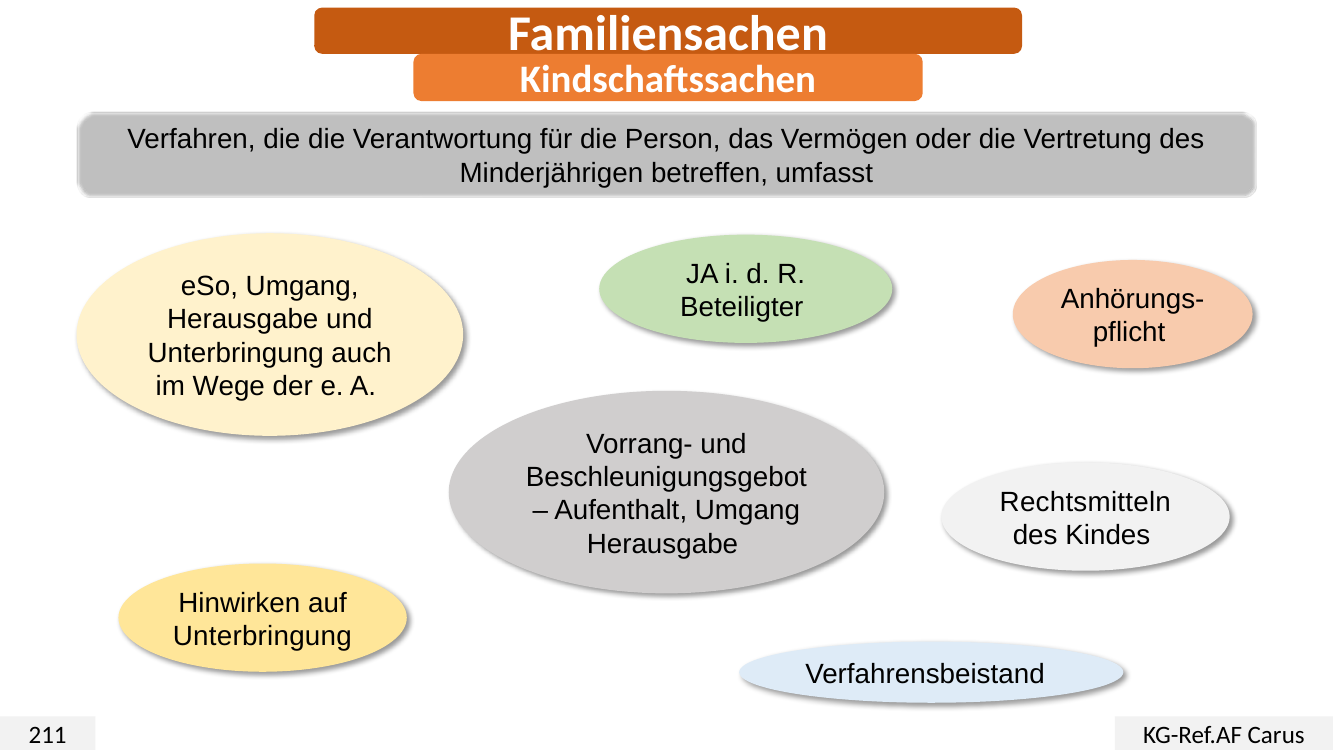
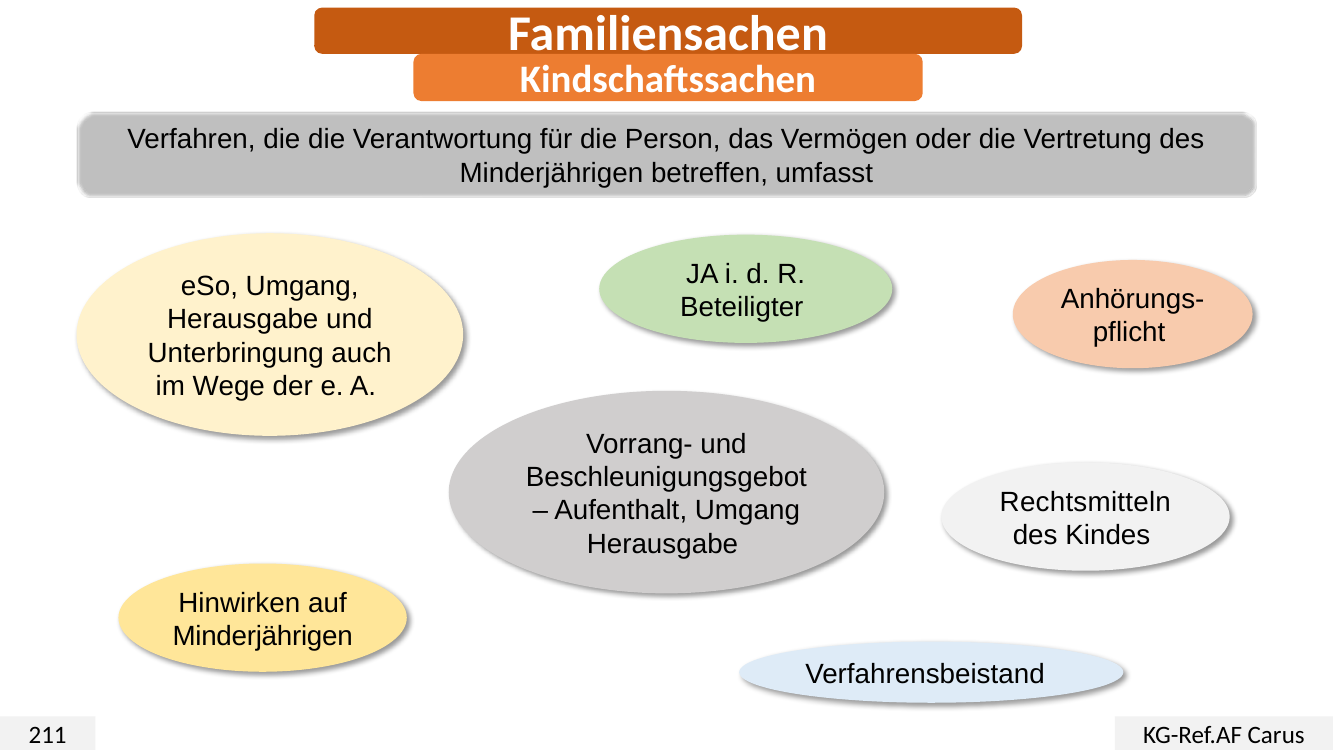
Unterbringung at (262, 636): Unterbringung -> Minderjährigen
